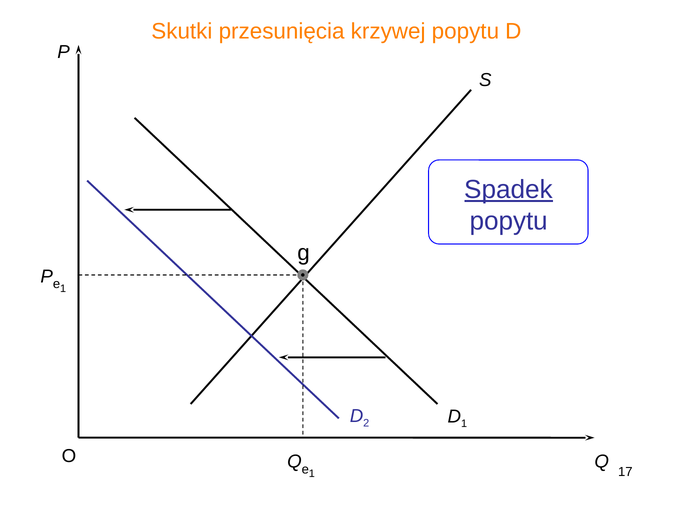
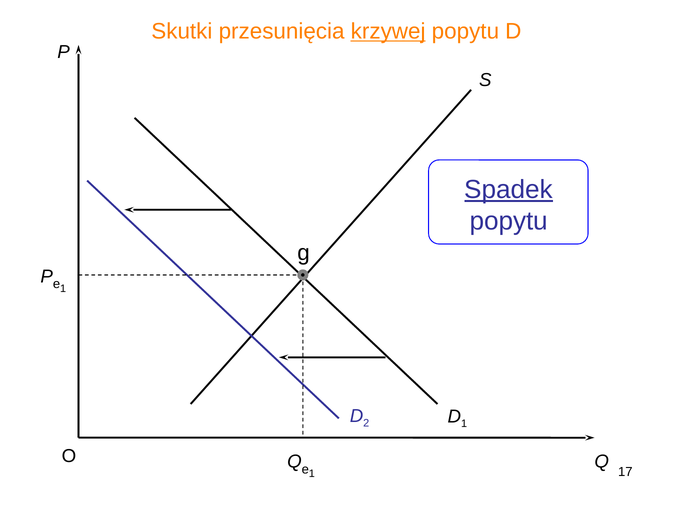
krzywej underline: none -> present
